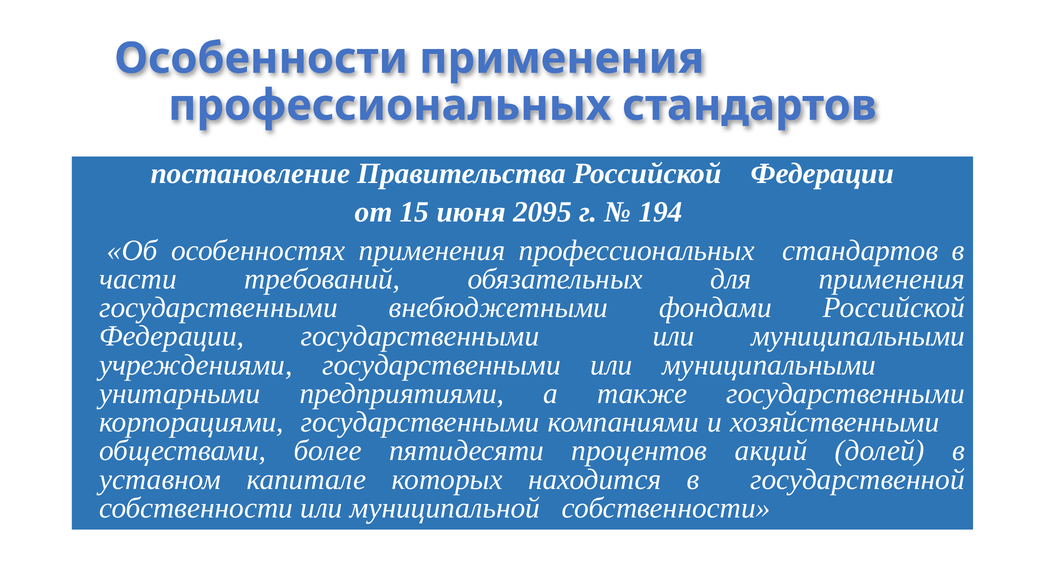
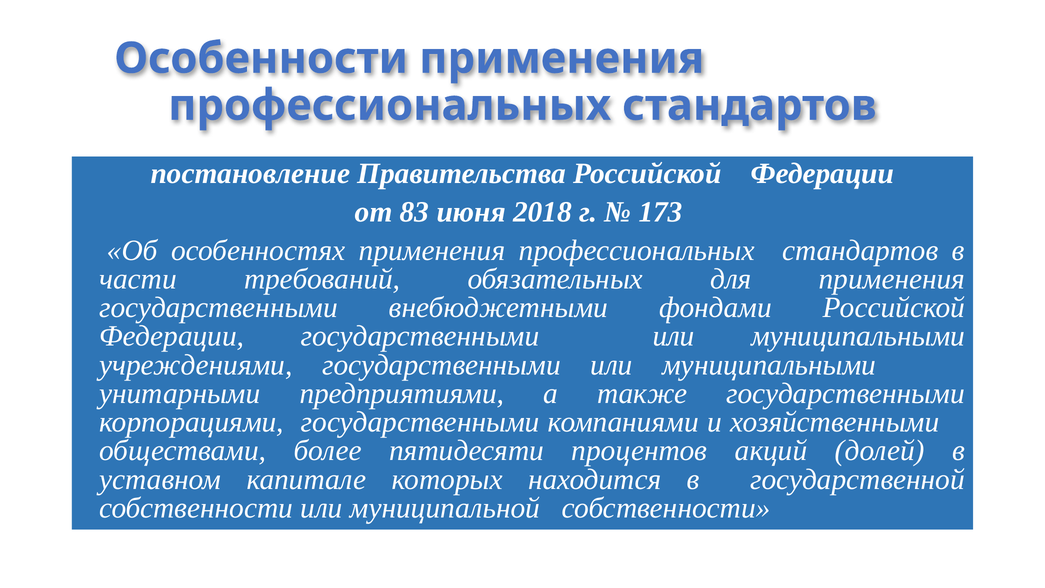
15: 15 -> 83
2095: 2095 -> 2018
194: 194 -> 173
